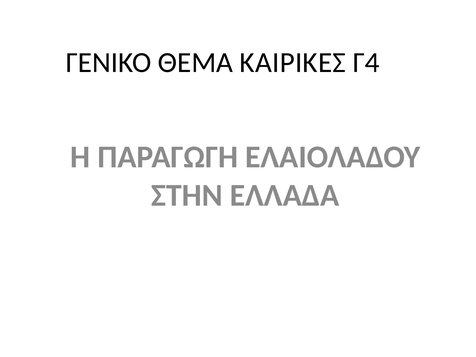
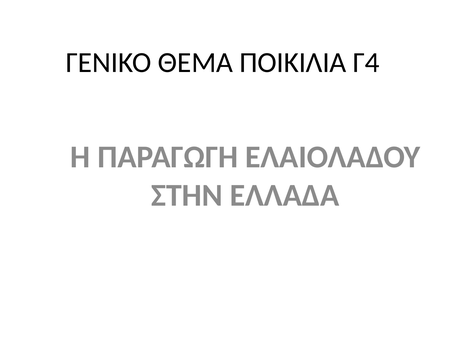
ΚΑΙΡΙΚΕΣ: ΚΑΙΡΙΚΕΣ -> ΠΟΙΚΙΛΙΑ
